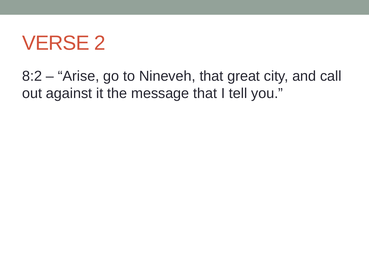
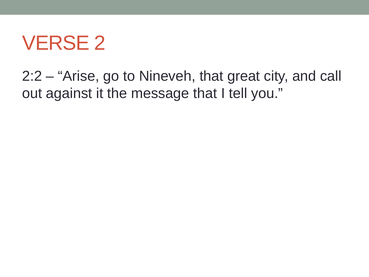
8:2: 8:2 -> 2:2
